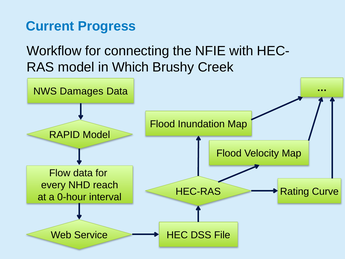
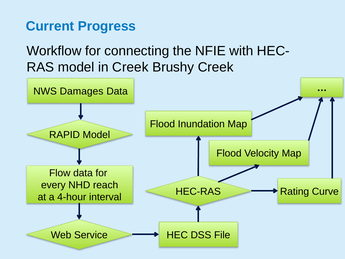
in Which: Which -> Creek
0-hour: 0-hour -> 4-hour
